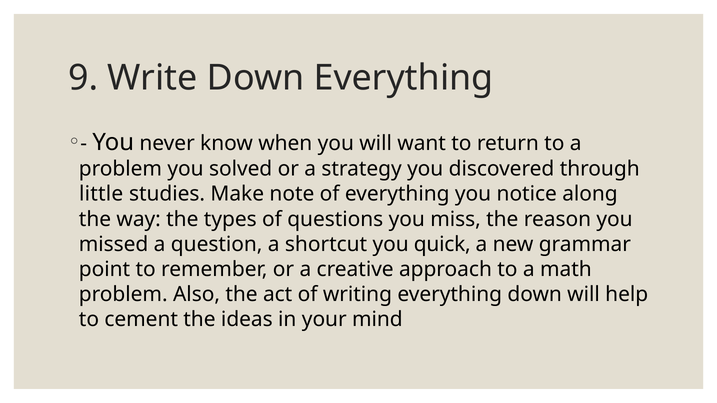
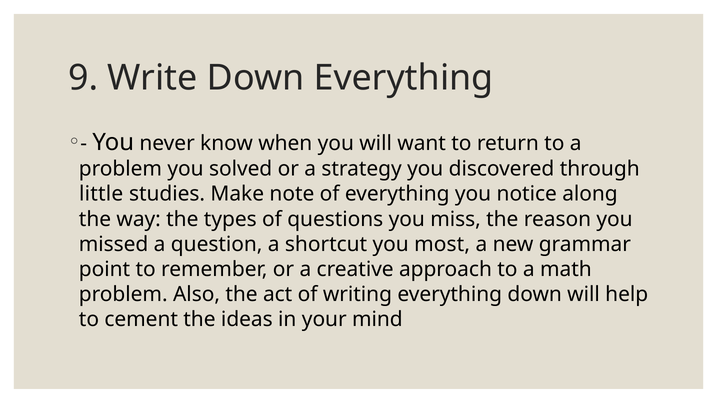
quick: quick -> most
